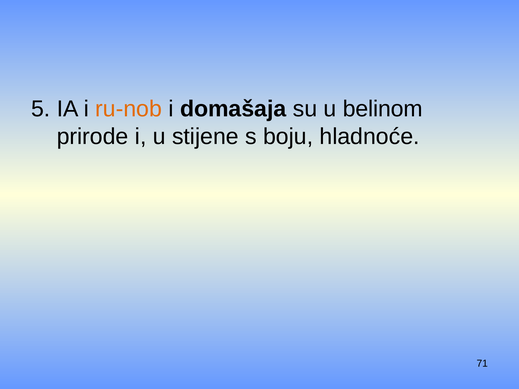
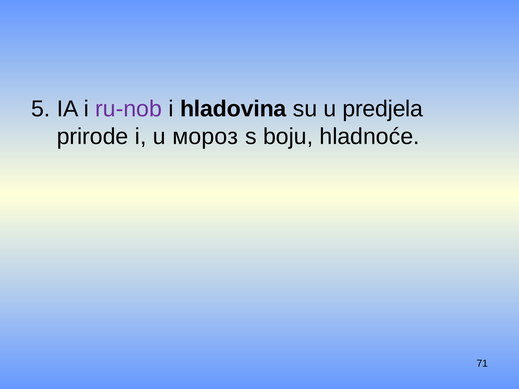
ru-nob colour: orange -> purple
domašaja: domašaja -> hladovina
belinom: belinom -> predjela
stijene: stijene -> мороз
